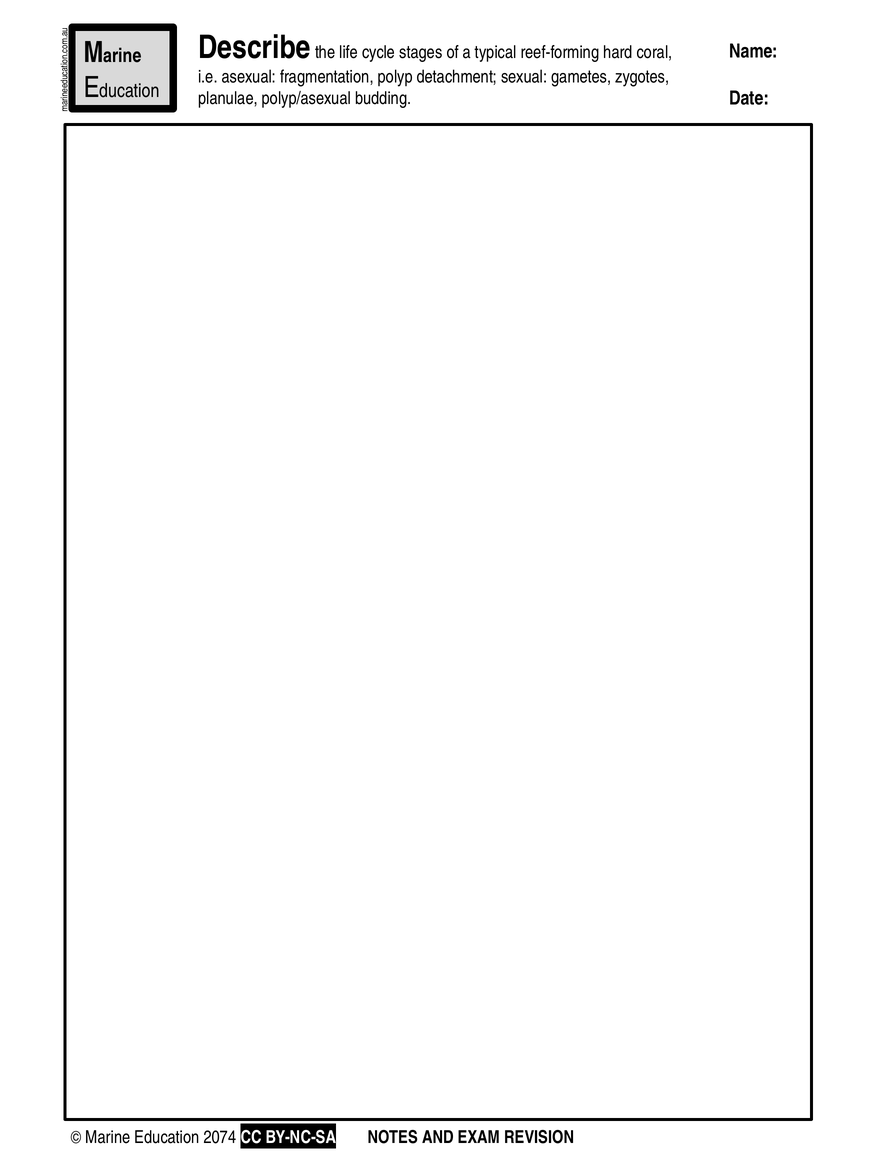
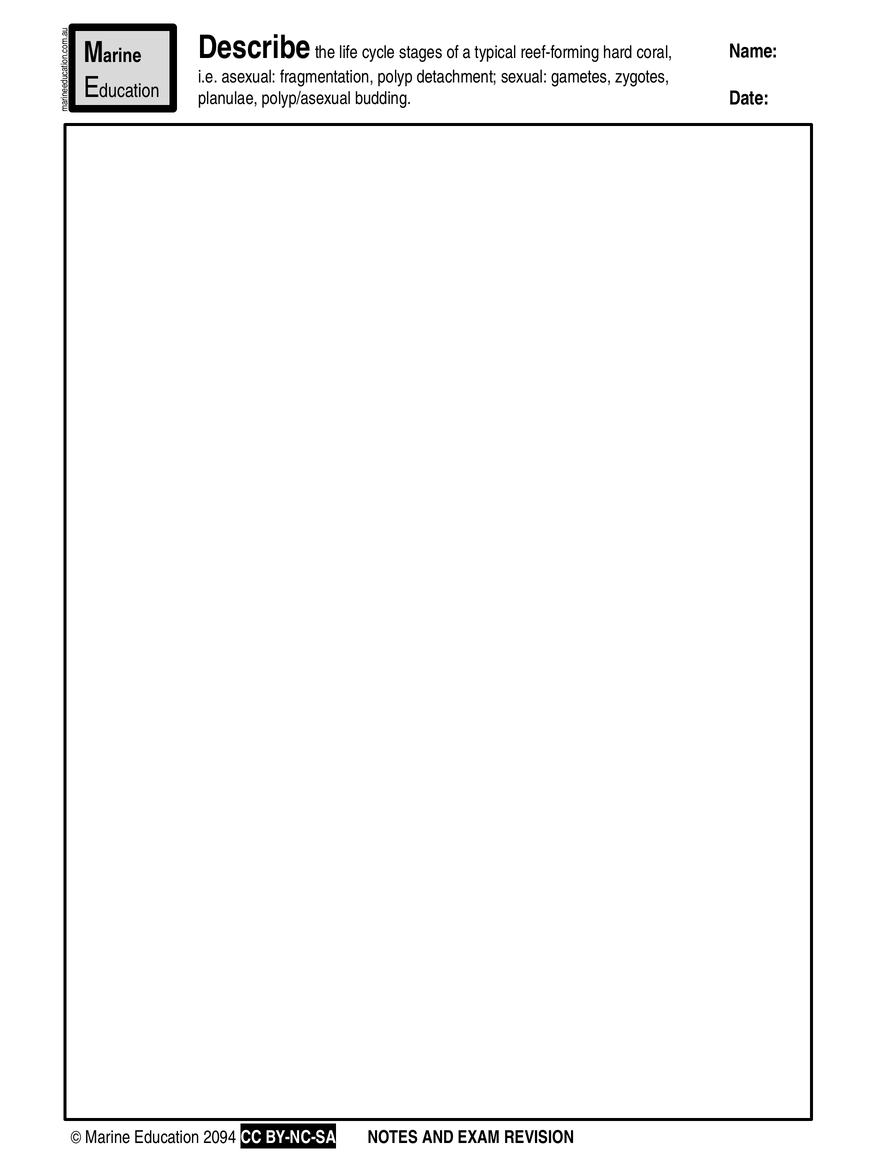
2074: 2074 -> 2094
